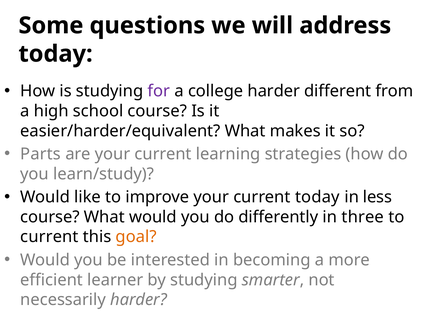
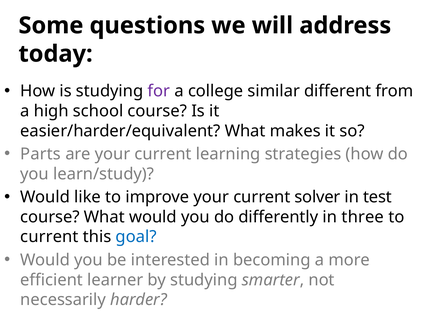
college harder: harder -> similar
current today: today -> solver
less: less -> test
goal colour: orange -> blue
